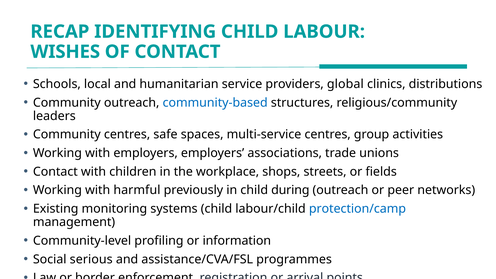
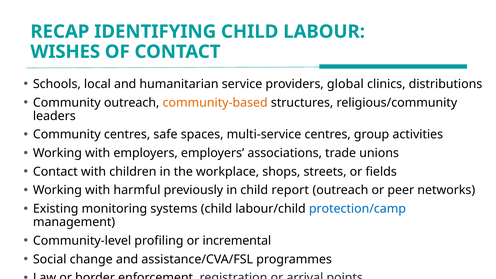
community-based colour: blue -> orange
during: during -> report
information: information -> incremental
serious: serious -> change
